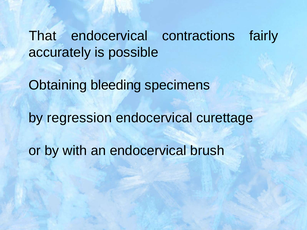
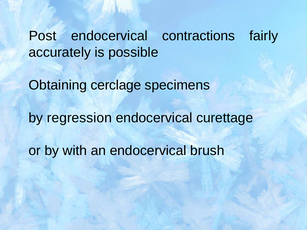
That: That -> Post
bleeding: bleeding -> cerclage
